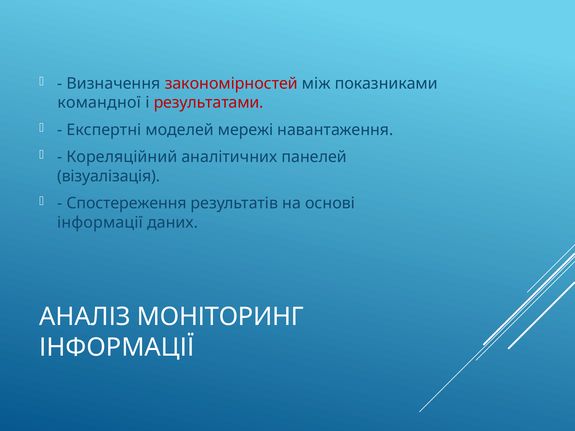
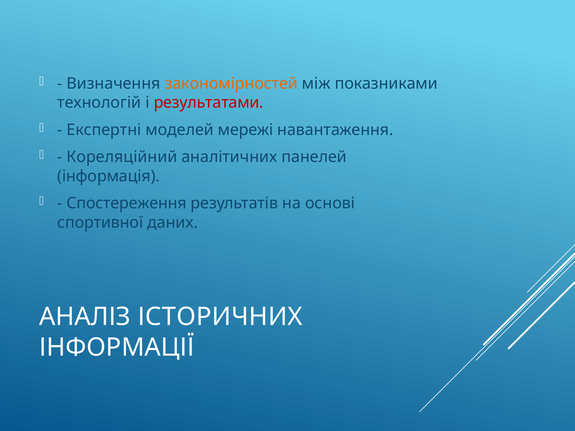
закономірностей colour: red -> orange
командної: командної -> технологій
візуалізація: візуалізація -> інформація
інформації at (100, 223): інформації -> спортивної
МОНІТОРИНГ: МОНІТОРИНГ -> ІСТОРИЧНИХ
